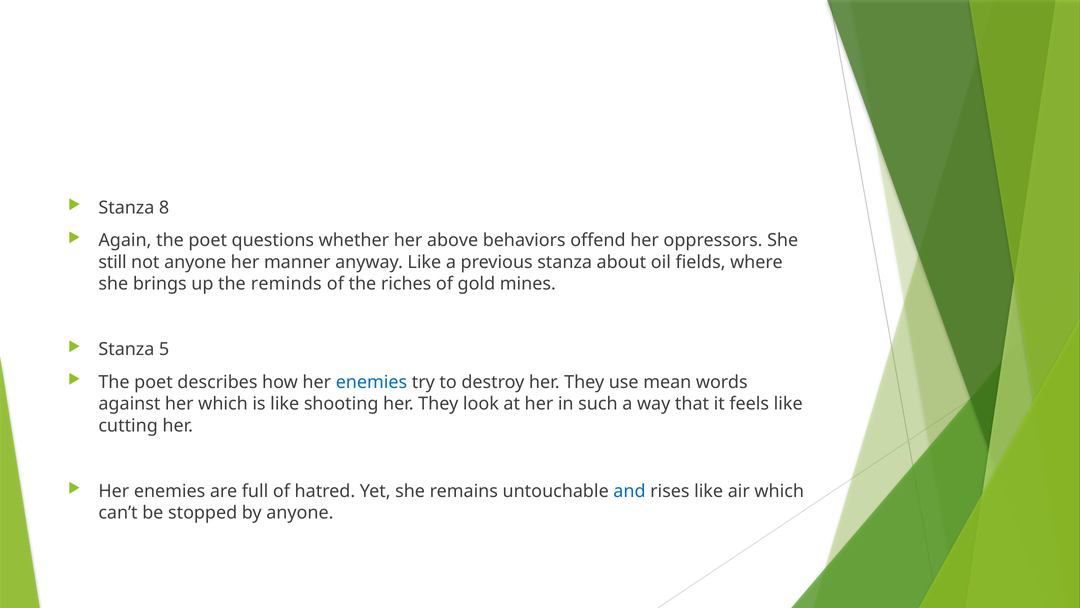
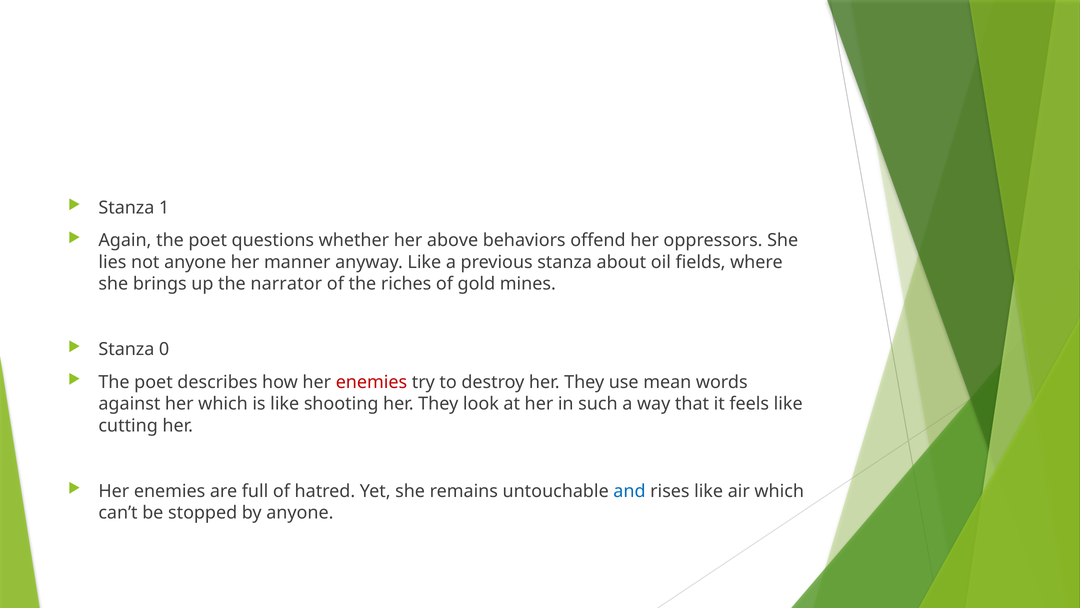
8: 8 -> 1
still: still -> lies
reminds: reminds -> narrator
5: 5 -> 0
enemies at (371, 382) colour: blue -> red
